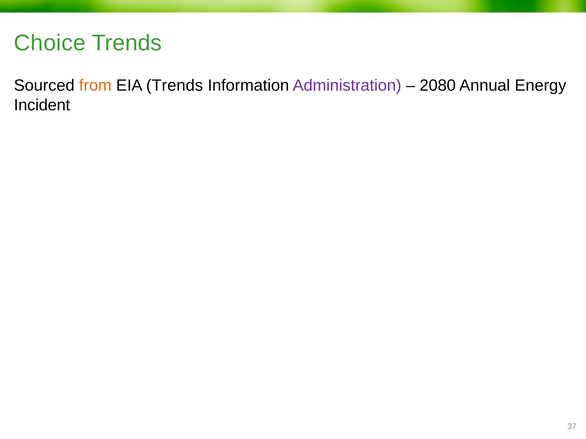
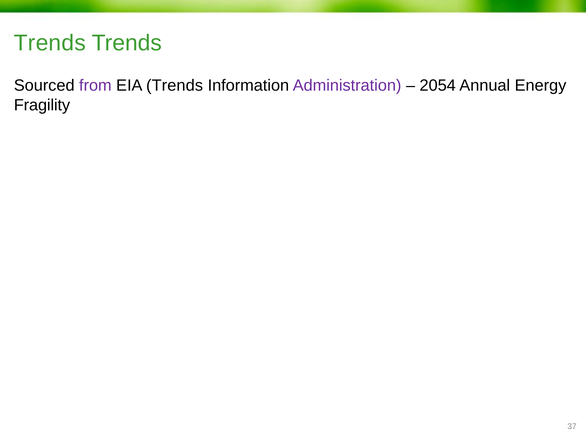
Choice at (50, 43): Choice -> Trends
from colour: orange -> purple
2080: 2080 -> 2054
Incident: Incident -> Fragility
